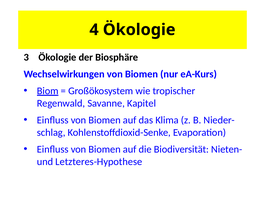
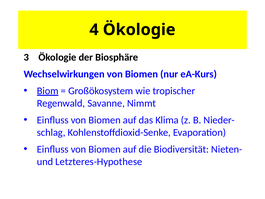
Kapitel: Kapitel -> Nimmt
